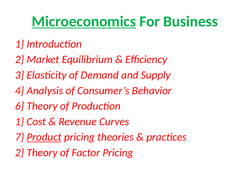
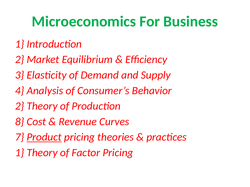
Microeconomics underline: present -> none
6 at (20, 106): 6 -> 2
1 at (20, 122): 1 -> 8
2 at (20, 153): 2 -> 1
